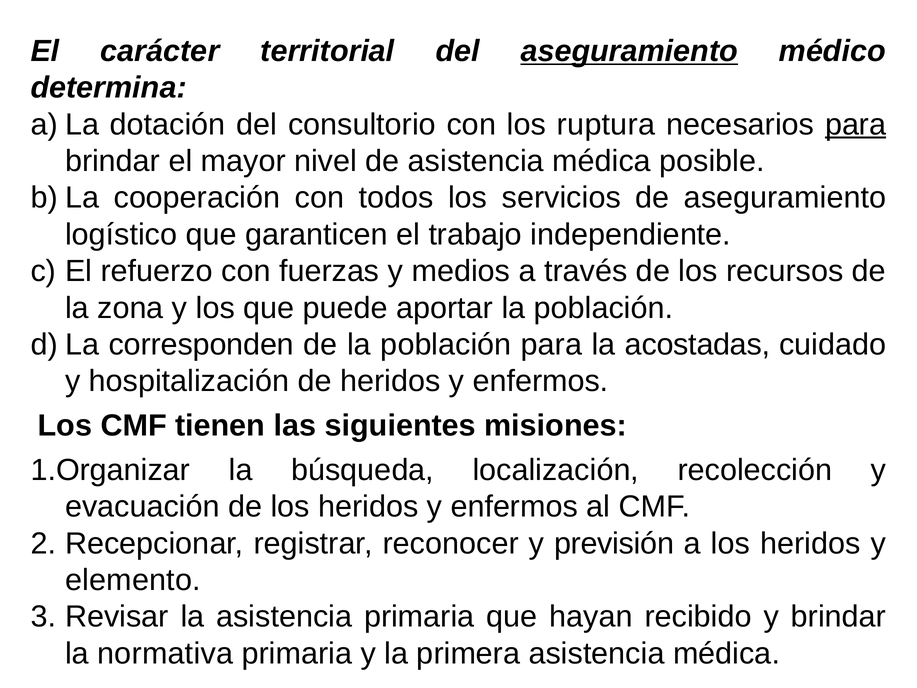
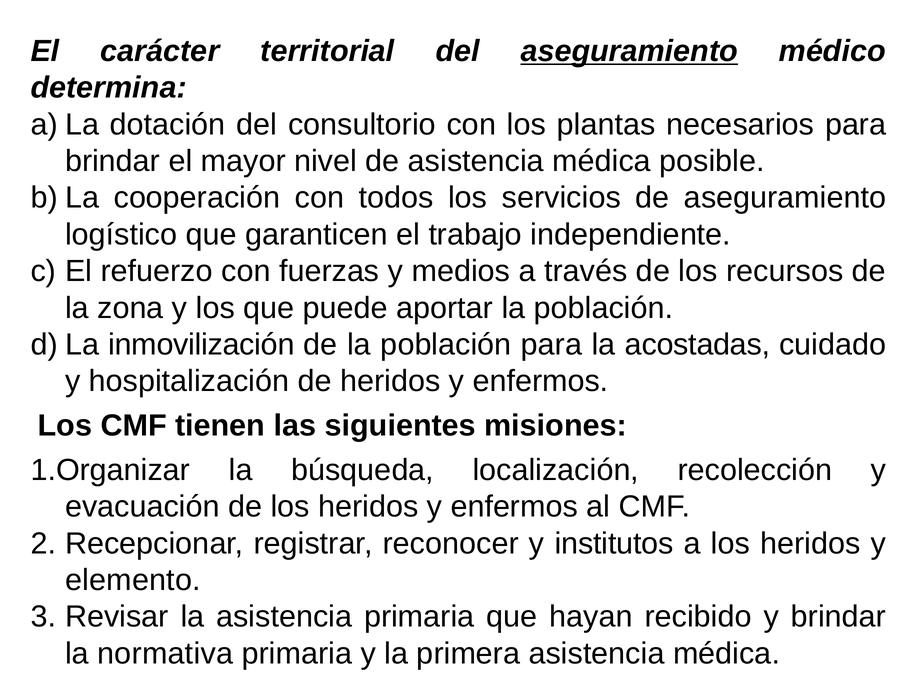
ruptura: ruptura -> plantas
para at (856, 124) underline: present -> none
corresponden: corresponden -> inmovilización
previsión: previsión -> institutos
